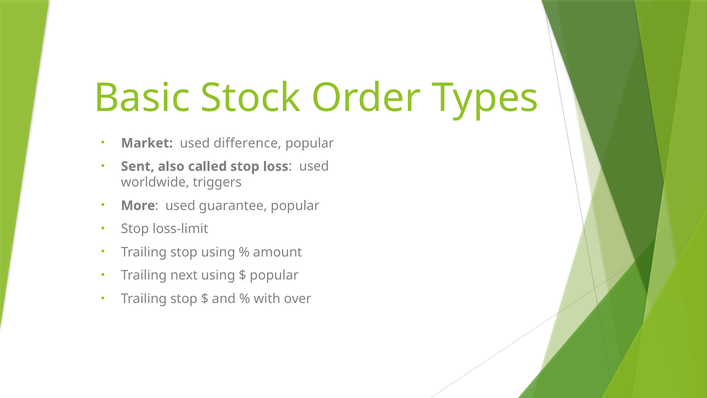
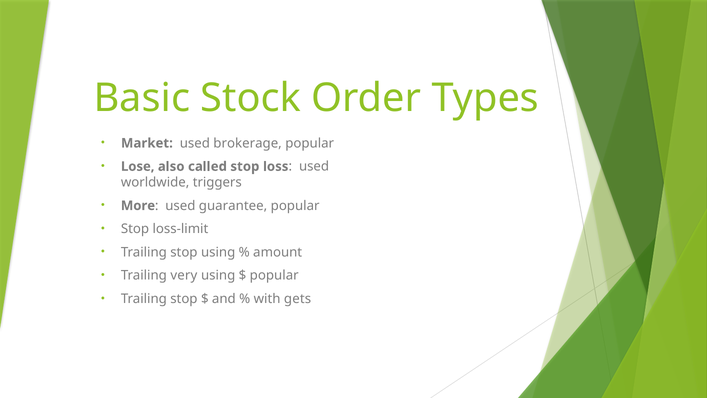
difference: difference -> brokerage
Sent: Sent -> Lose
next: next -> very
over: over -> gets
